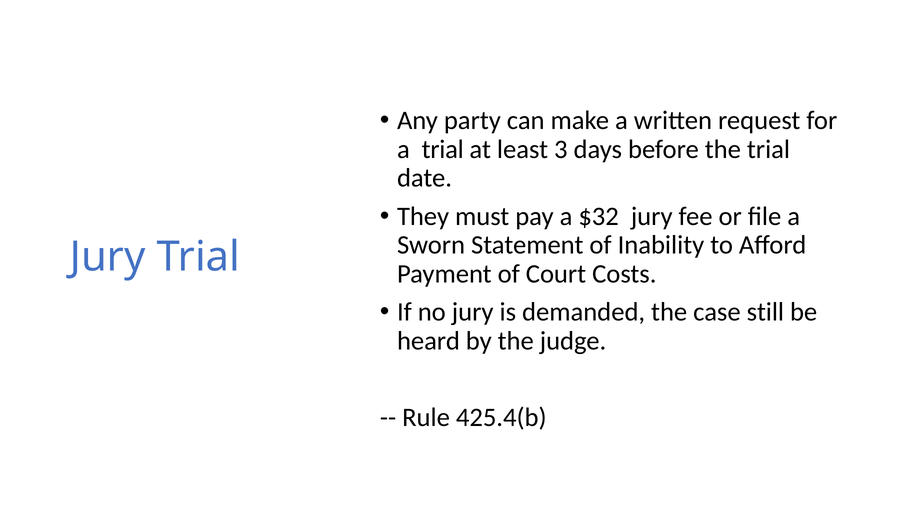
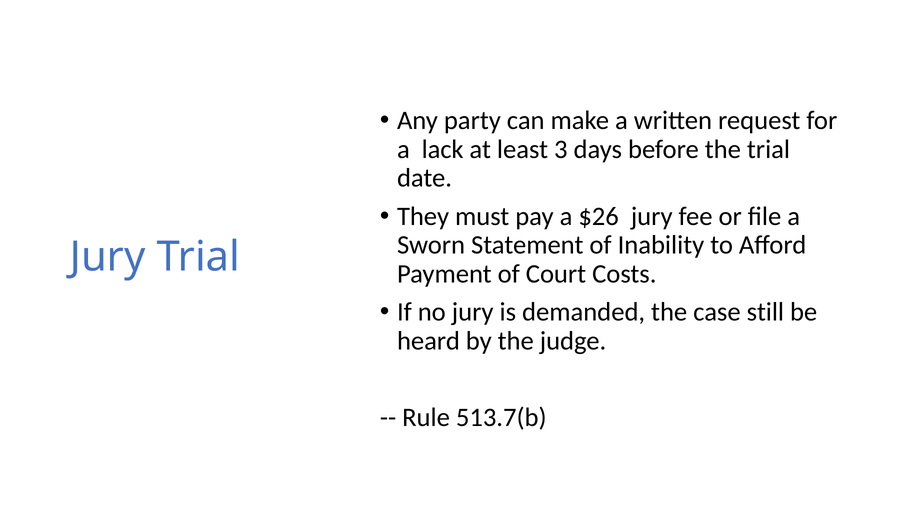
a trial: trial -> lack
$32: $32 -> $26
425.4(b: 425.4(b -> 513.7(b
